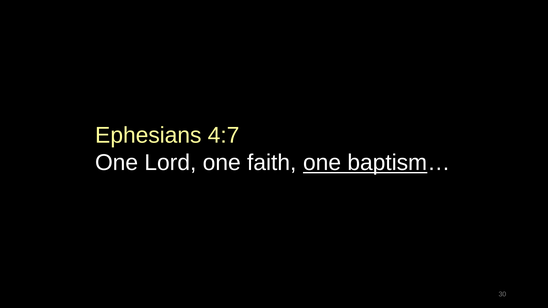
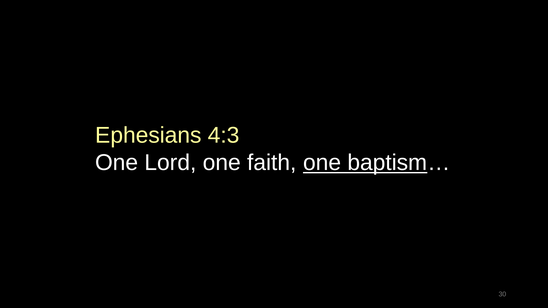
4:7: 4:7 -> 4:3
